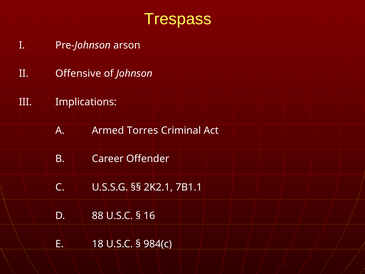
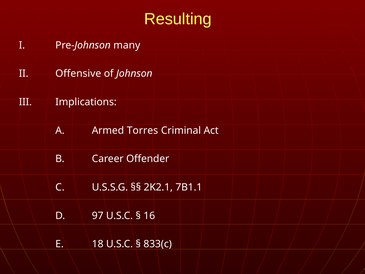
Trespass: Trespass -> Resulting
arson: arson -> many
88: 88 -> 97
984(c: 984(c -> 833(c
